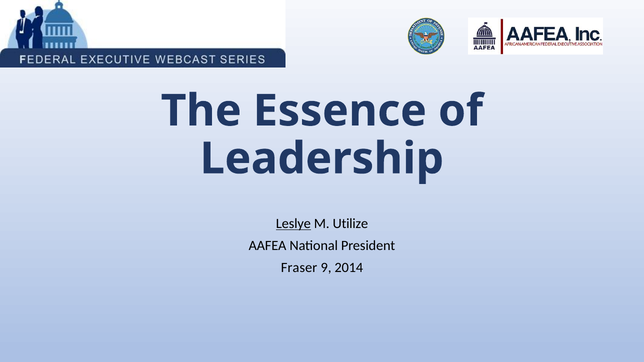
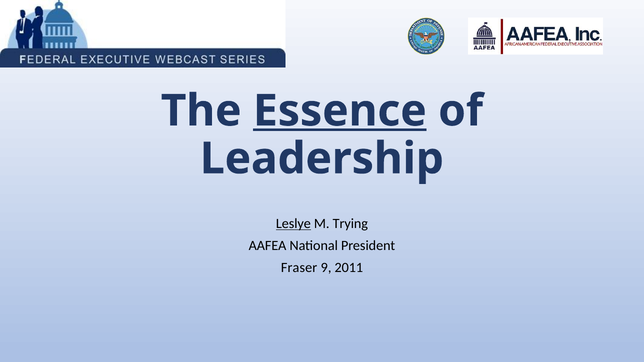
Essence underline: none -> present
Utilize: Utilize -> Trying
2014: 2014 -> 2011
